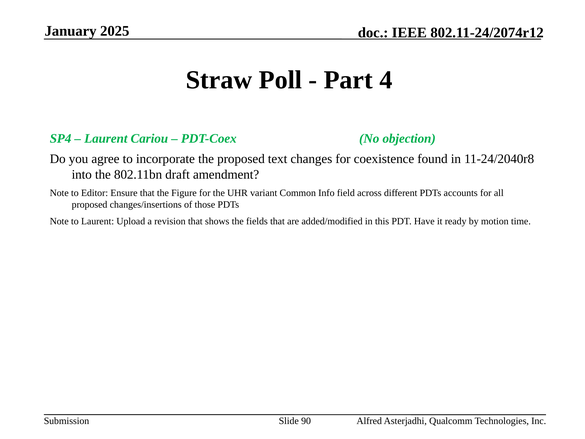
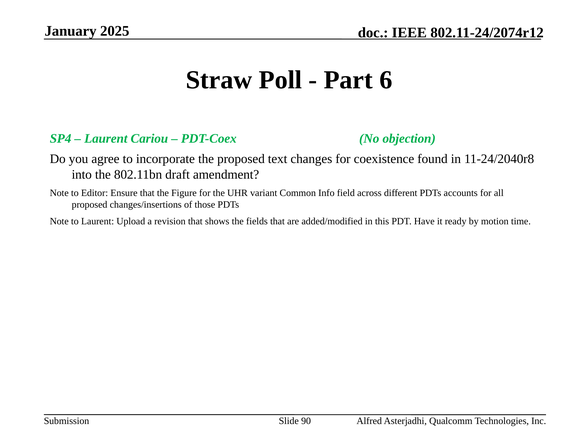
4: 4 -> 6
